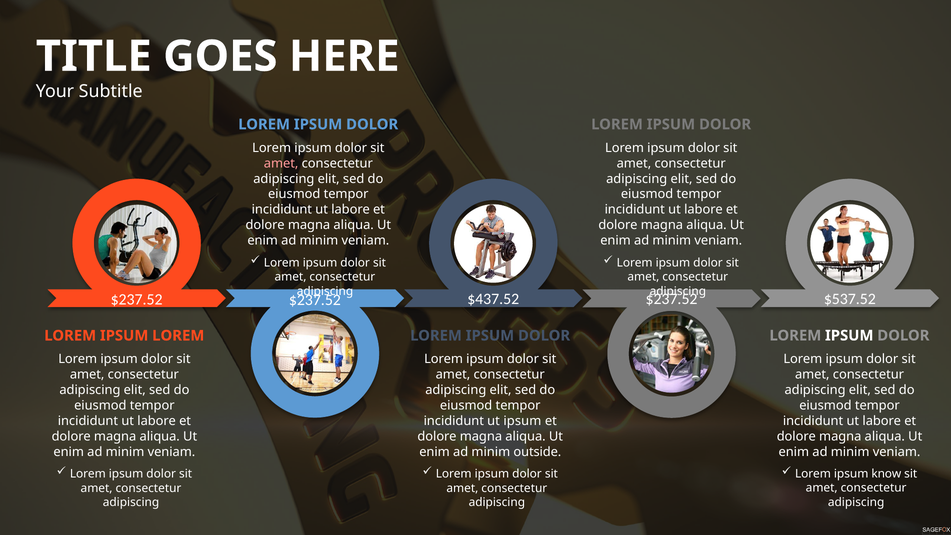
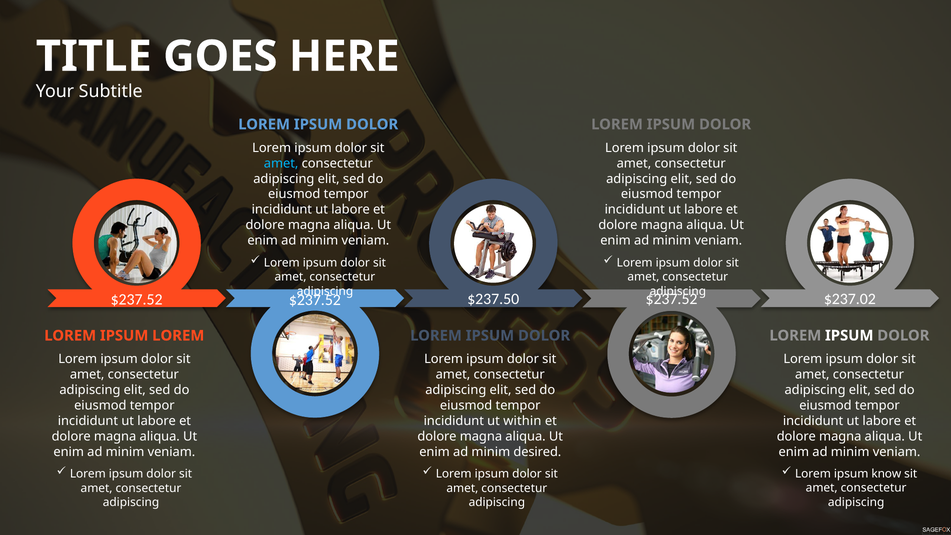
amet at (281, 163) colour: pink -> light blue
$437.52: $437.52 -> $237.50
$537.52: $537.52 -> $237.02
ut ipsum: ipsum -> within
outside: outside -> desired
